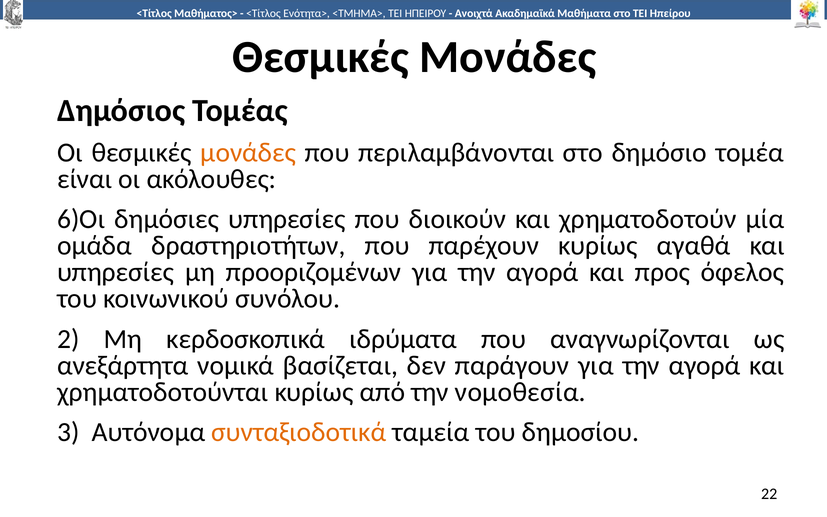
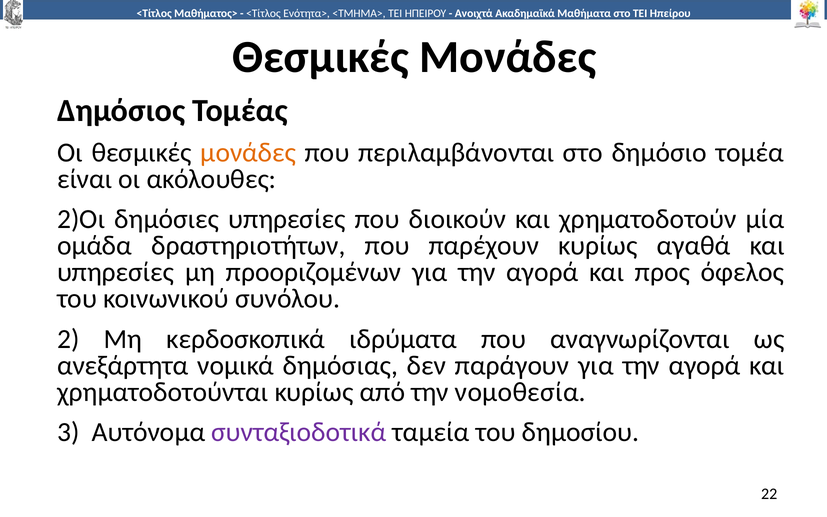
6)Οι: 6)Οι -> 2)Οι
βασίζεται: βασίζεται -> δημόσιας
συνταξιοδοτικά colour: orange -> purple
